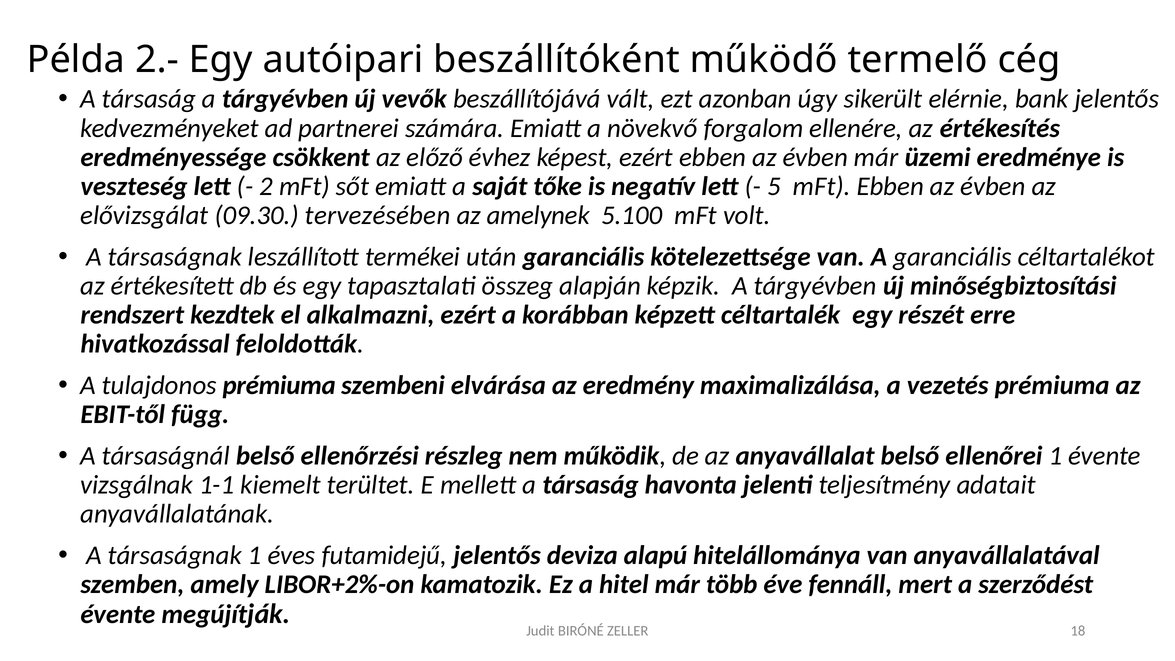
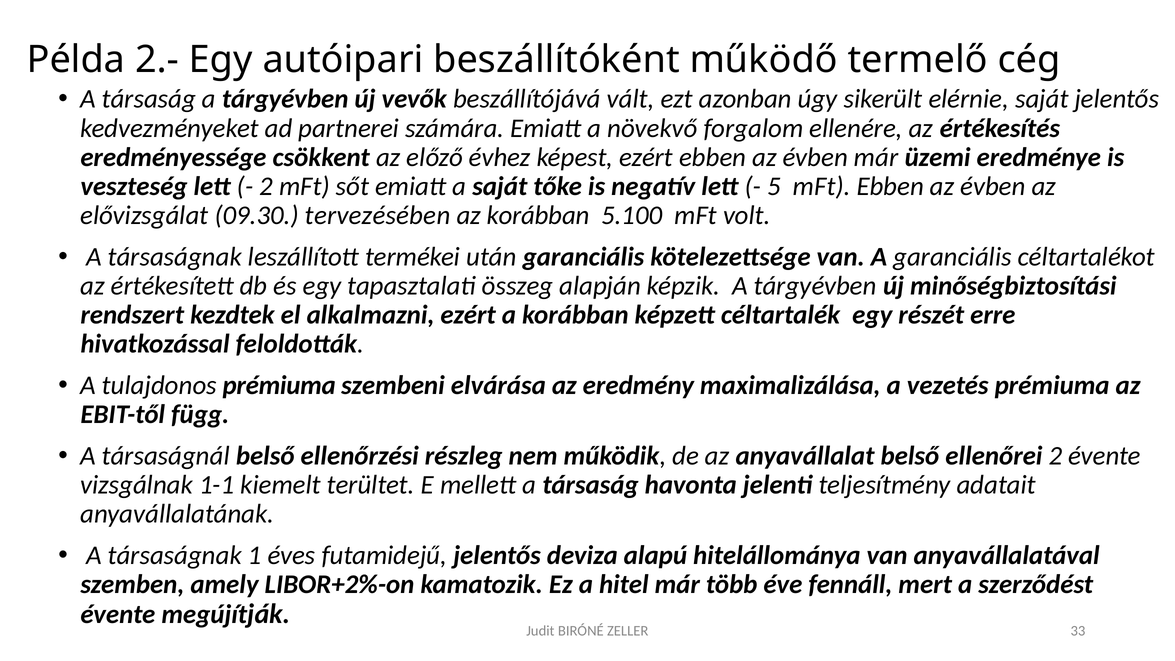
elérnie bank: bank -> saját
az amelynek: amelynek -> korábban
ellenőrei 1: 1 -> 2
18: 18 -> 33
